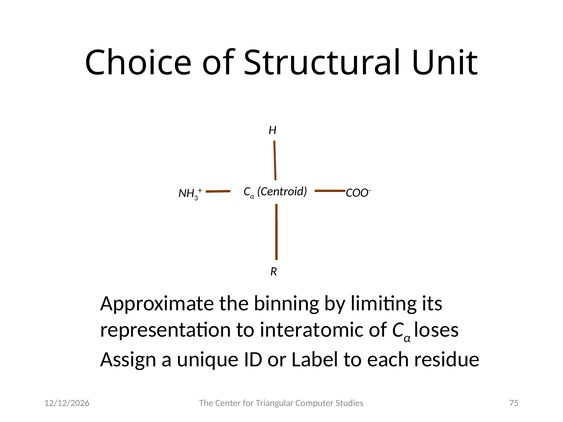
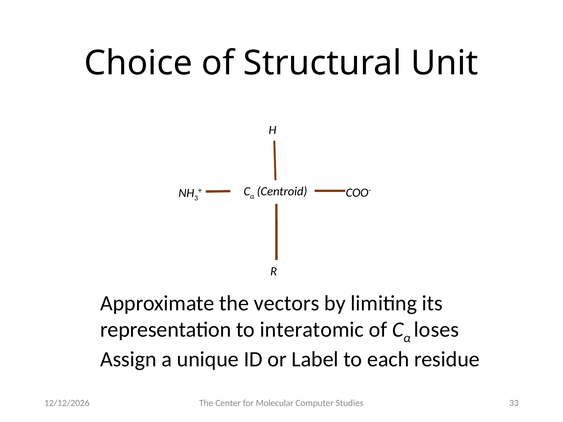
binning: binning -> vectors
Triangular: Triangular -> Molecular
75: 75 -> 33
